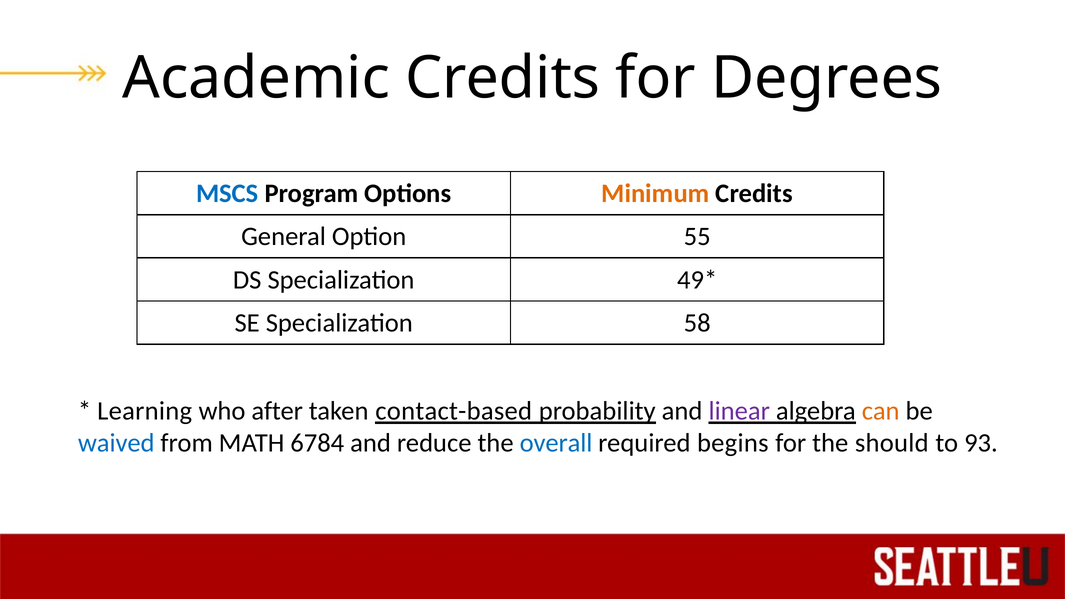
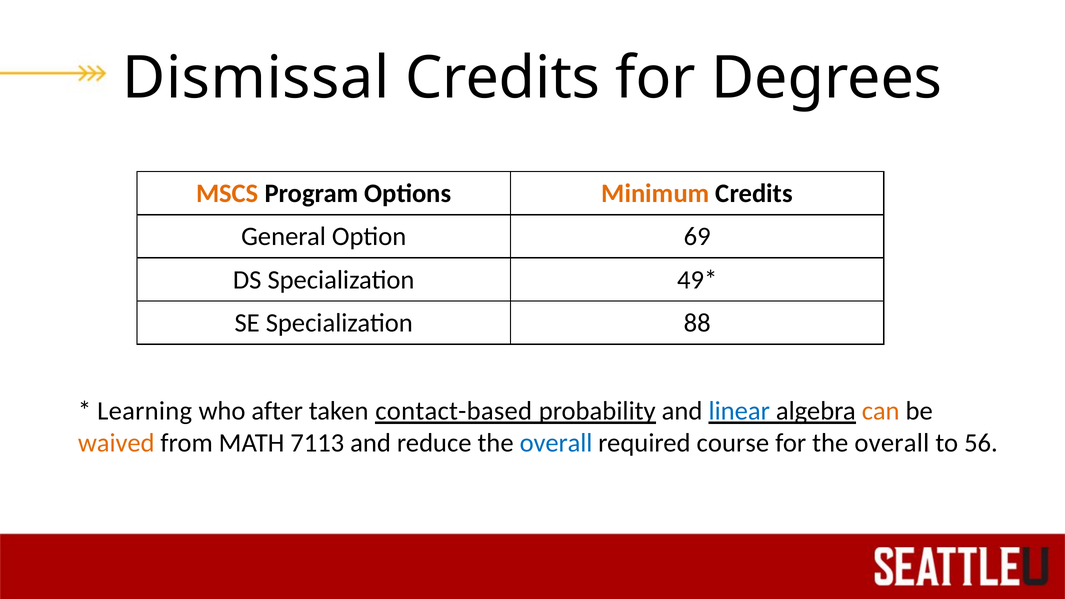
Academic: Academic -> Dismissal
MSCS colour: blue -> orange
55: 55 -> 69
58: 58 -> 88
linear colour: purple -> blue
waived colour: blue -> orange
6784: 6784 -> 7113
begins: begins -> course
for the should: should -> overall
93: 93 -> 56
